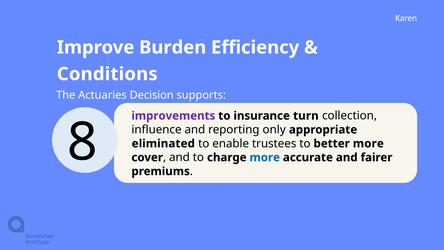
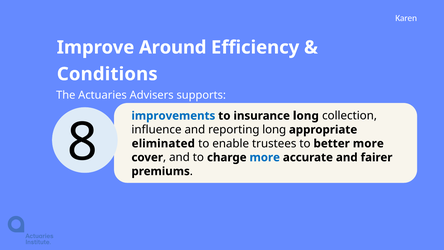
Burden: Burden -> Around
Decision: Decision -> Advisers
improvements colour: purple -> blue
insurance turn: turn -> long
reporting only: only -> long
